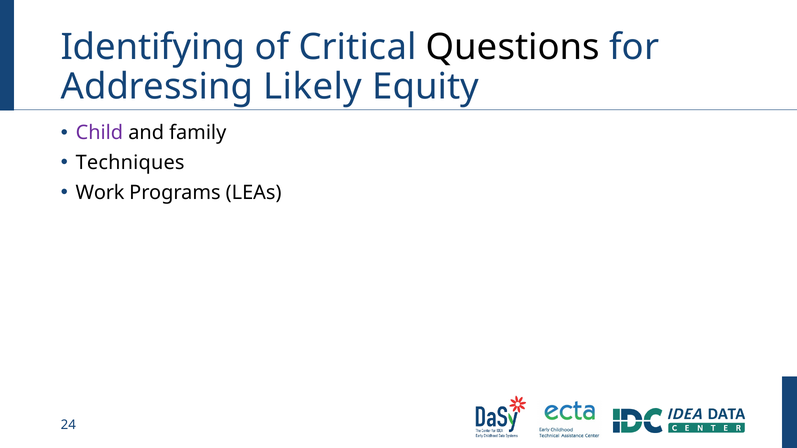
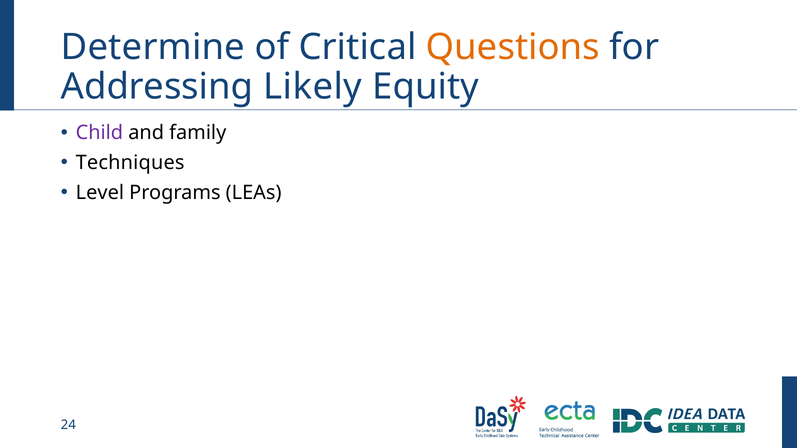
Identifying: Identifying -> Determine
Questions colour: black -> orange
Work: Work -> Level
